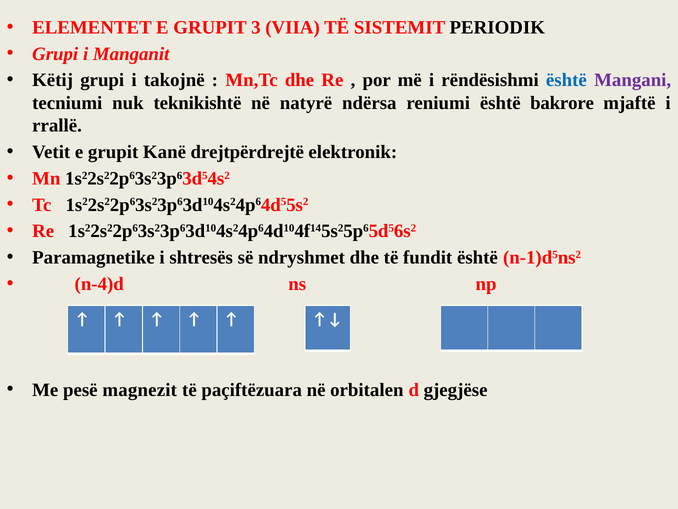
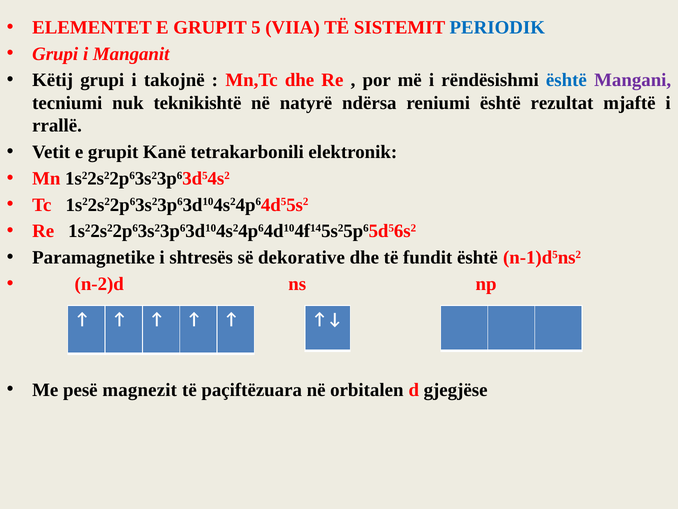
3: 3 -> 5
PERIODIK colour: black -> blue
bakrore: bakrore -> rezultat
drejtpërdrejtë: drejtpërdrejtë -> tetrakarbonili
ndryshmet: ndryshmet -> dekorative
n-4)d: n-4)d -> n-2)d
